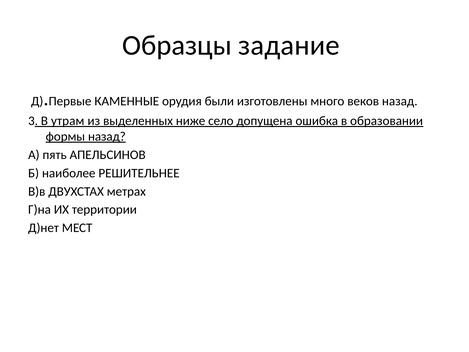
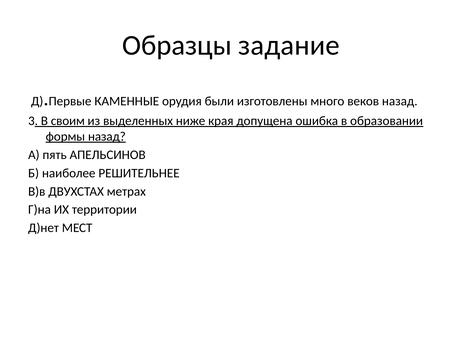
утрам: утрам -> своим
село: село -> края
